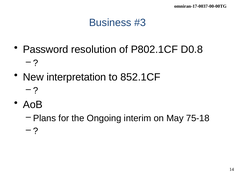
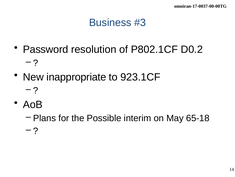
D0.8: D0.8 -> D0.2
interpretation: interpretation -> inappropriate
852.1CF: 852.1CF -> 923.1CF
Ongoing: Ongoing -> Possible
75-18: 75-18 -> 65-18
